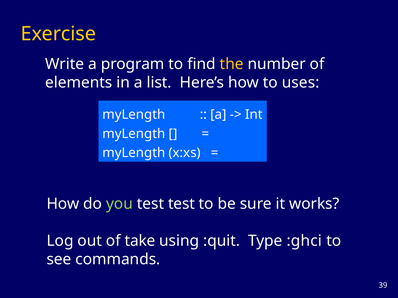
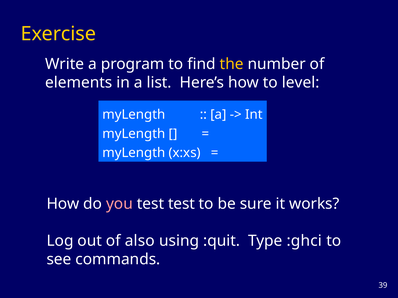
uses: uses -> level
you colour: light green -> pink
take: take -> also
